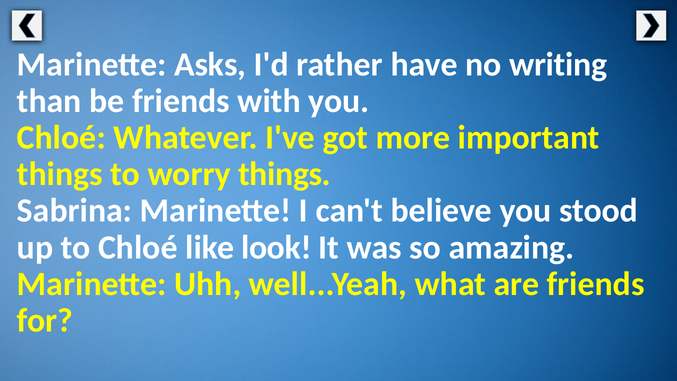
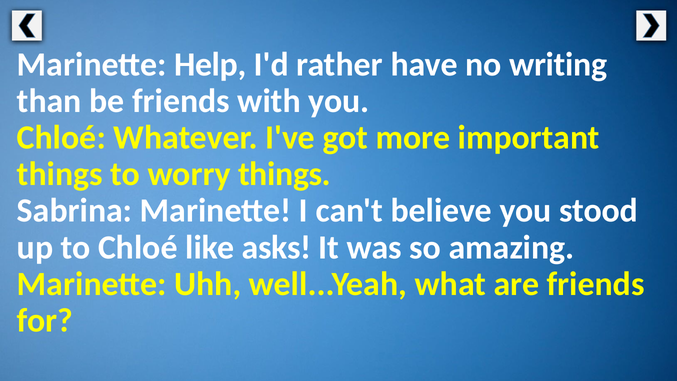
Asks: Asks -> Help
look: look -> asks
